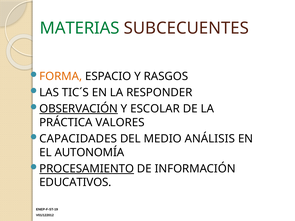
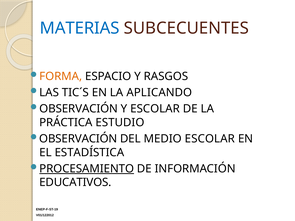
MATERIAS colour: green -> blue
RESPONDER: RESPONDER -> APLICANDO
OBSERVACIÓN at (79, 109) underline: present -> none
VALORES: VALORES -> ESTUDIO
CAPACIDADES at (78, 139): CAPACIDADES -> OBSERVACIÓN
MEDIO ANÁLISIS: ANÁLISIS -> ESCOLAR
AUTONOMÍA: AUTONOMÍA -> ESTADÍSTICA
